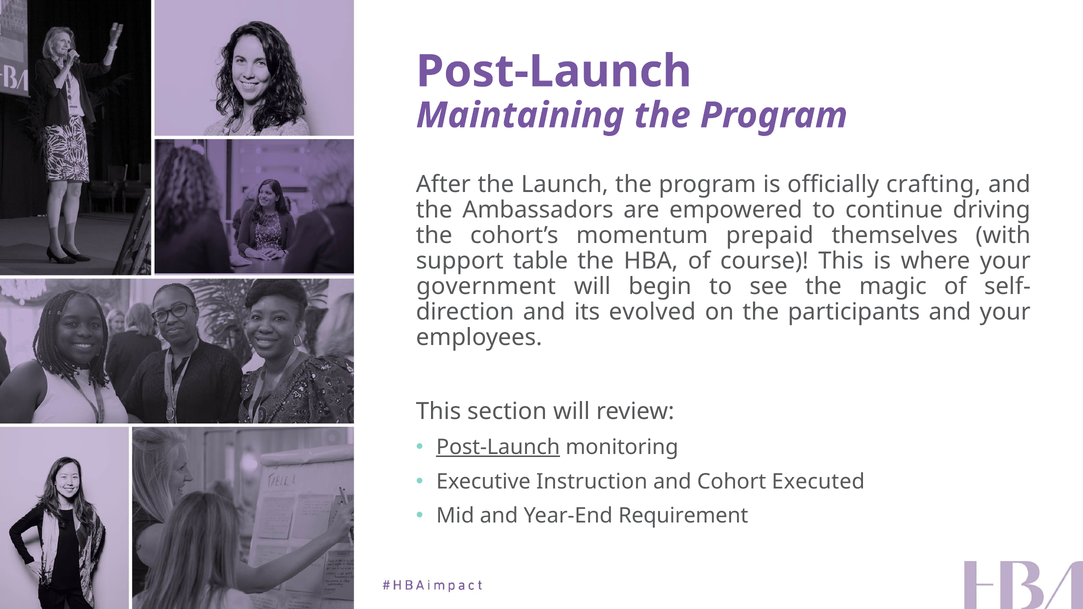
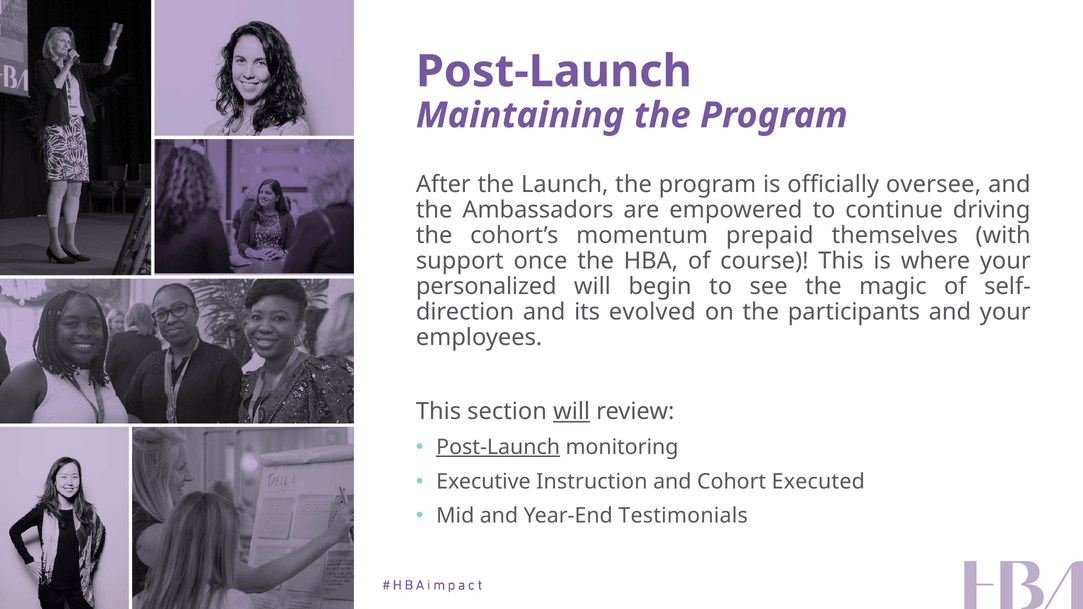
crafting: crafting -> oversee
table: table -> once
government: government -> personalized
will at (572, 411) underline: none -> present
Requirement: Requirement -> Testimonials
